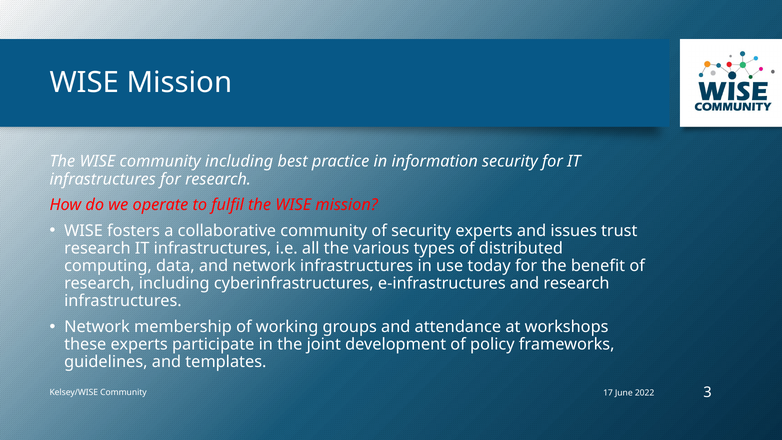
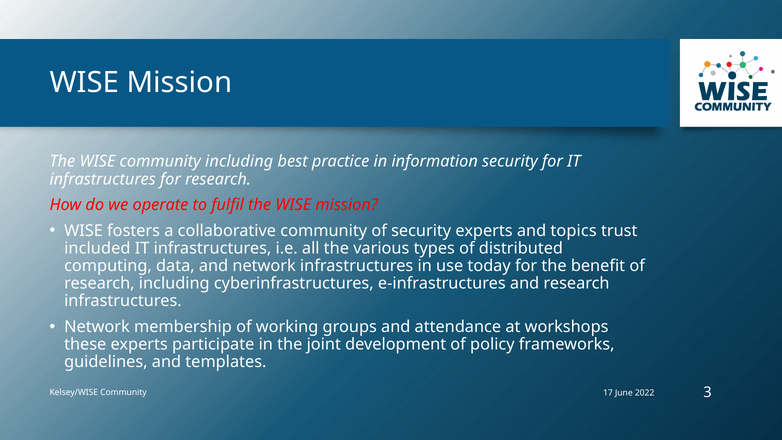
issues: issues -> topics
research at (97, 248): research -> included
